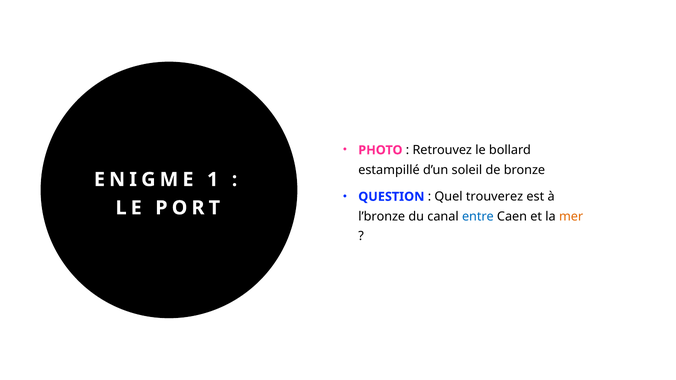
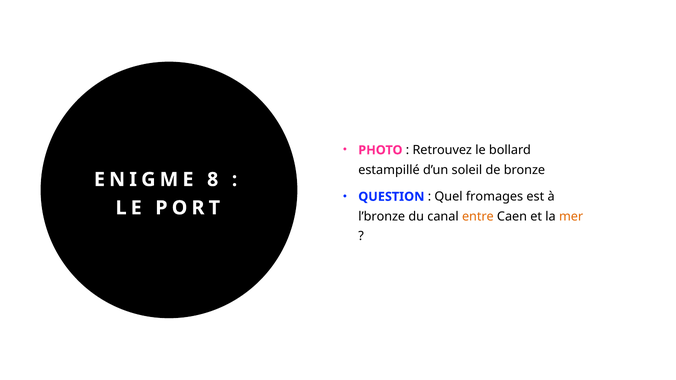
1: 1 -> 8
trouverez: trouverez -> fromages
entre colour: blue -> orange
